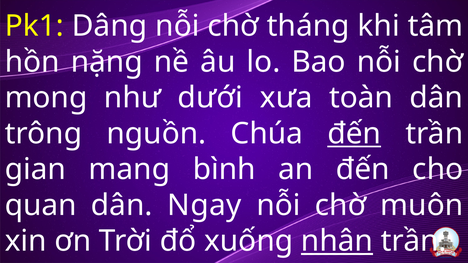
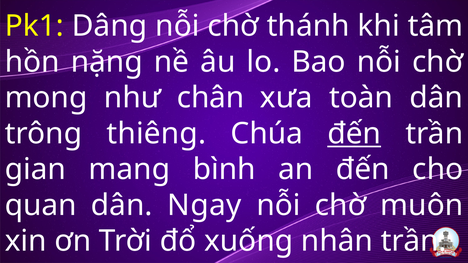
tháng: tháng -> thánh
dưới: dưới -> chân
nguồn: nguồn -> thiêng
nhân underline: present -> none
